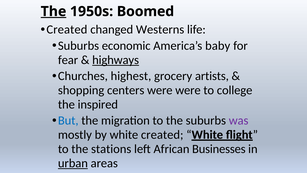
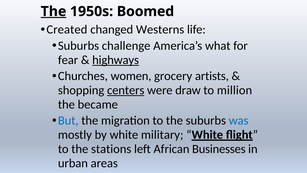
economic: economic -> challenge
baby: baby -> what
highest: highest -> women
centers underline: none -> present
were were: were -> draw
college: college -> million
inspired: inspired -> became
was colour: purple -> blue
white created: created -> military
urban underline: present -> none
